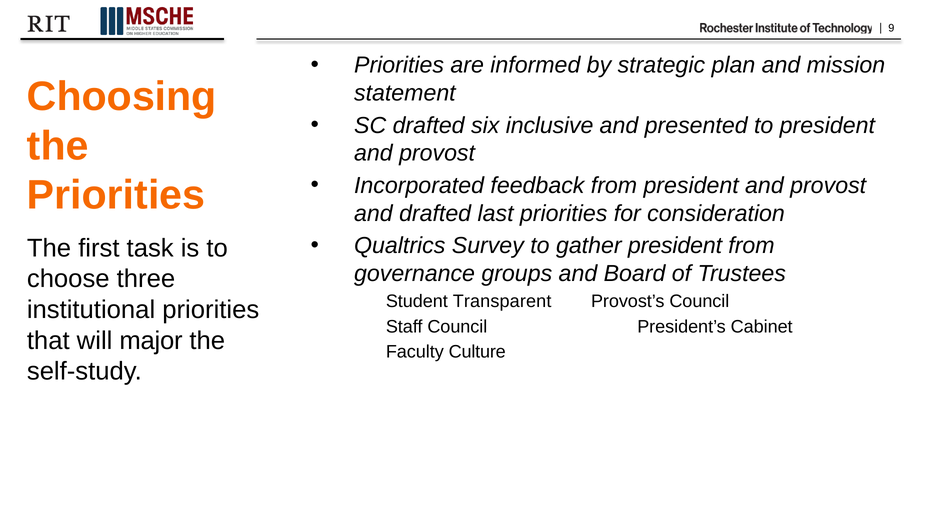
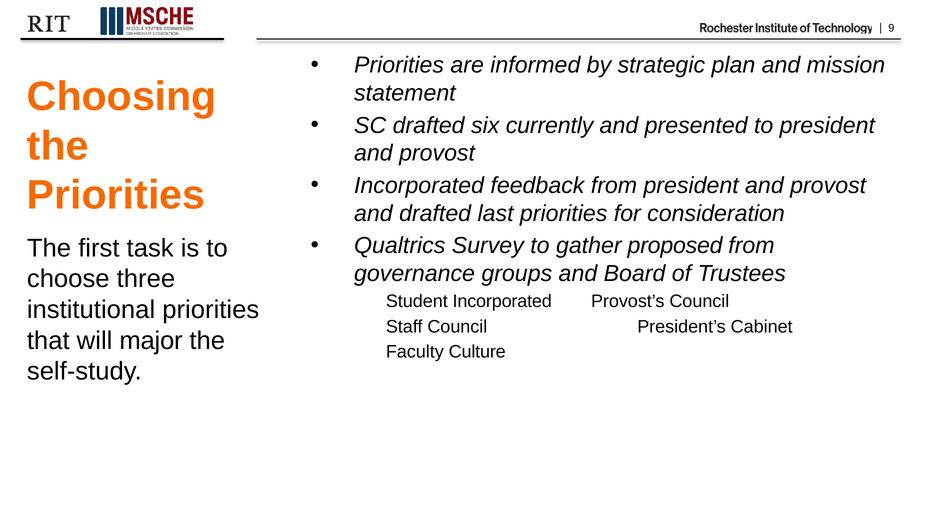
inclusive: inclusive -> currently
gather president: president -> proposed
Student Transparent: Transparent -> Incorporated
